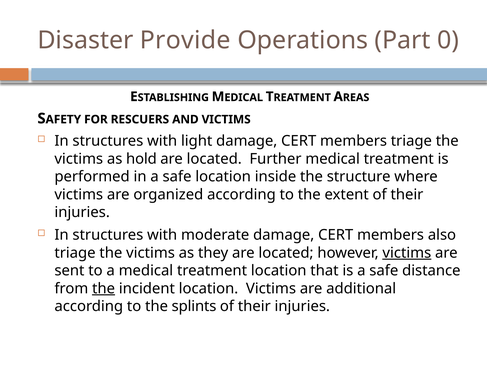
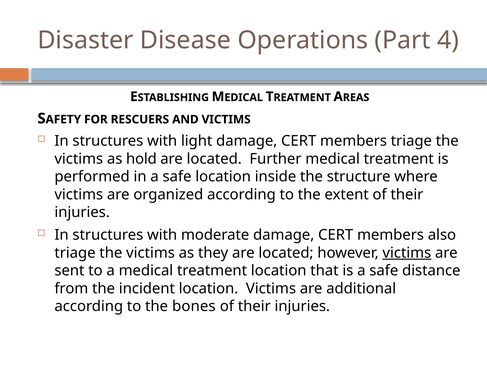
Provide: Provide -> Disease
0: 0 -> 4
the at (104, 289) underline: present -> none
splints: splints -> bones
